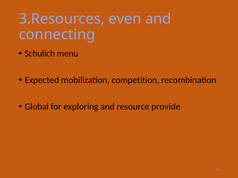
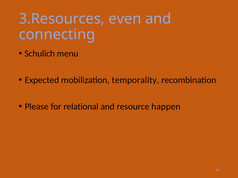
competition: competition -> temporality
Global: Global -> Please
exploring: exploring -> relational
provide: provide -> happen
